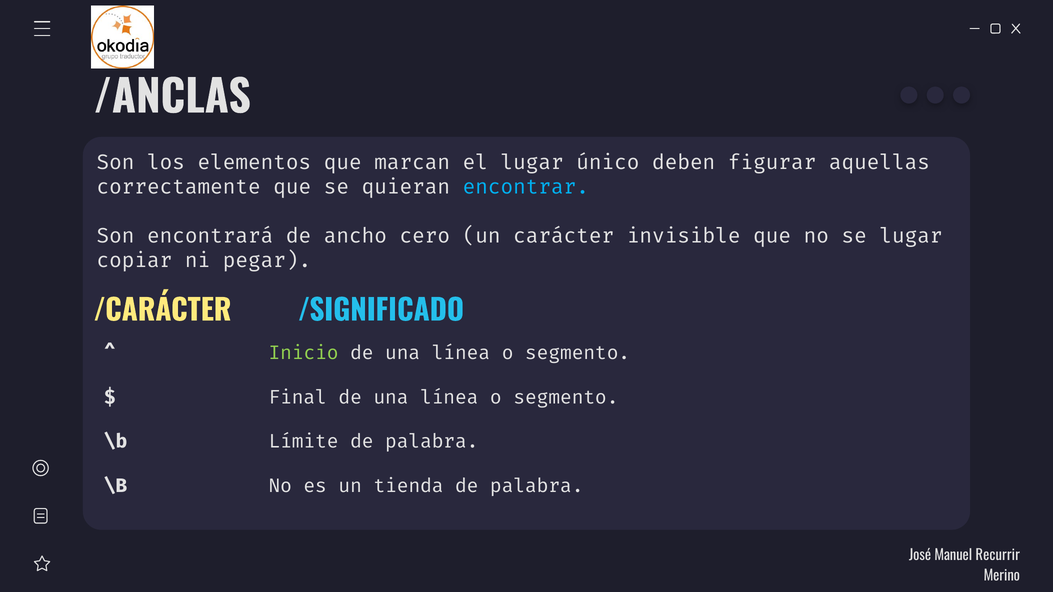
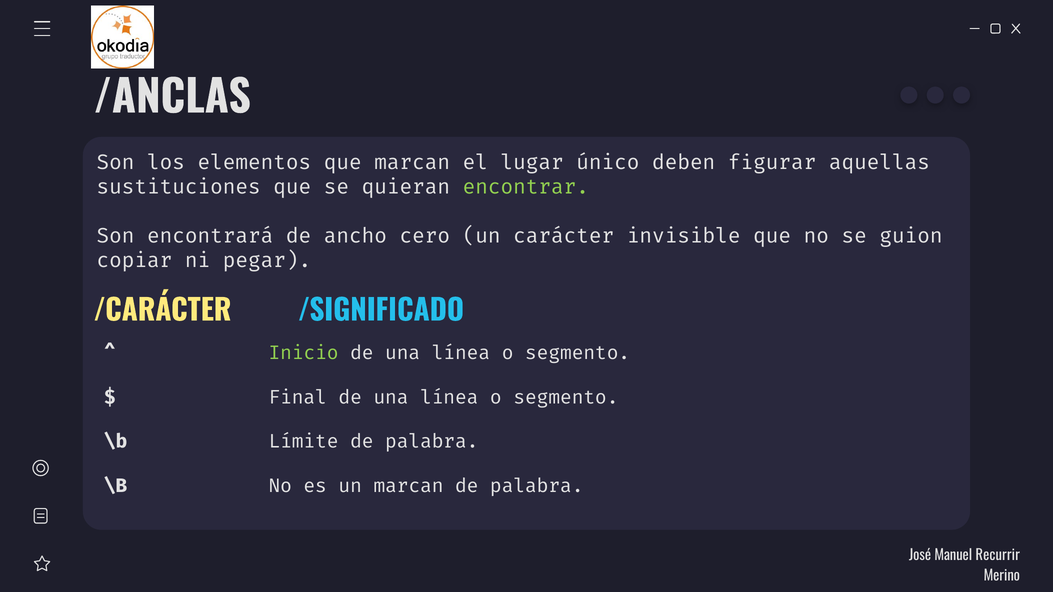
correctamente: correctamente -> sustituciones
encontrar colour: light blue -> light green
se lugar: lugar -> guion
un tienda: tienda -> marcan
